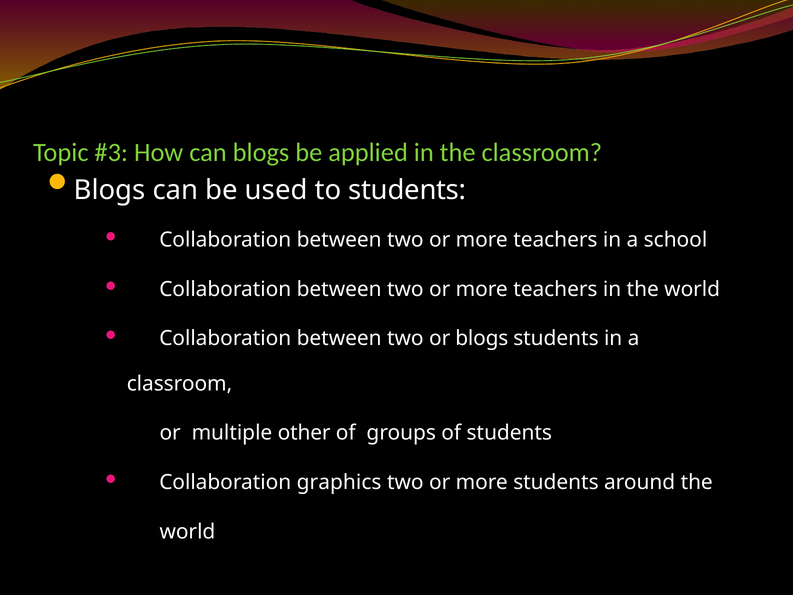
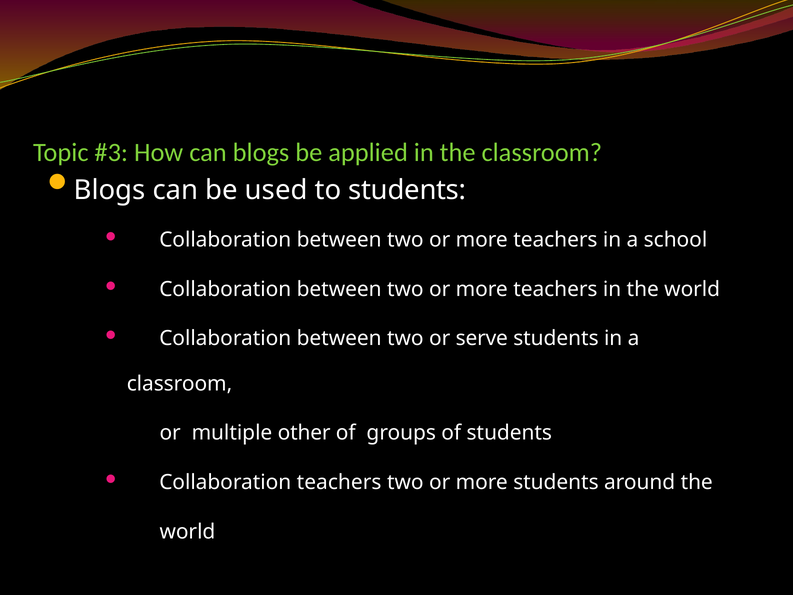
or blogs: blogs -> serve
Collaboration graphics: graphics -> teachers
